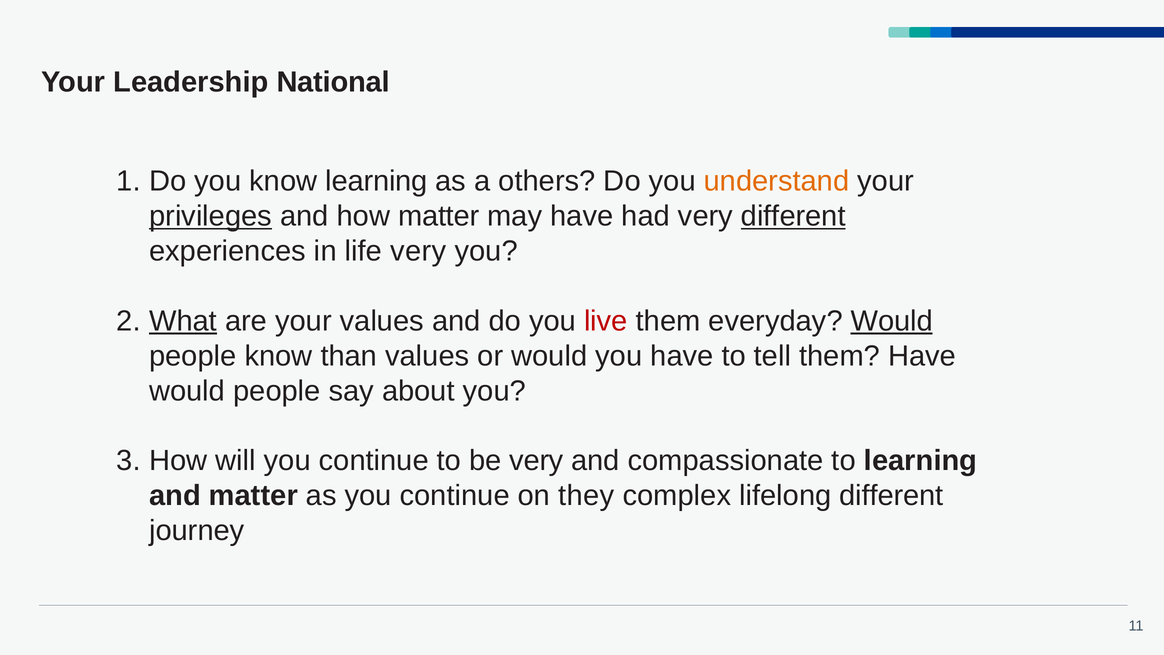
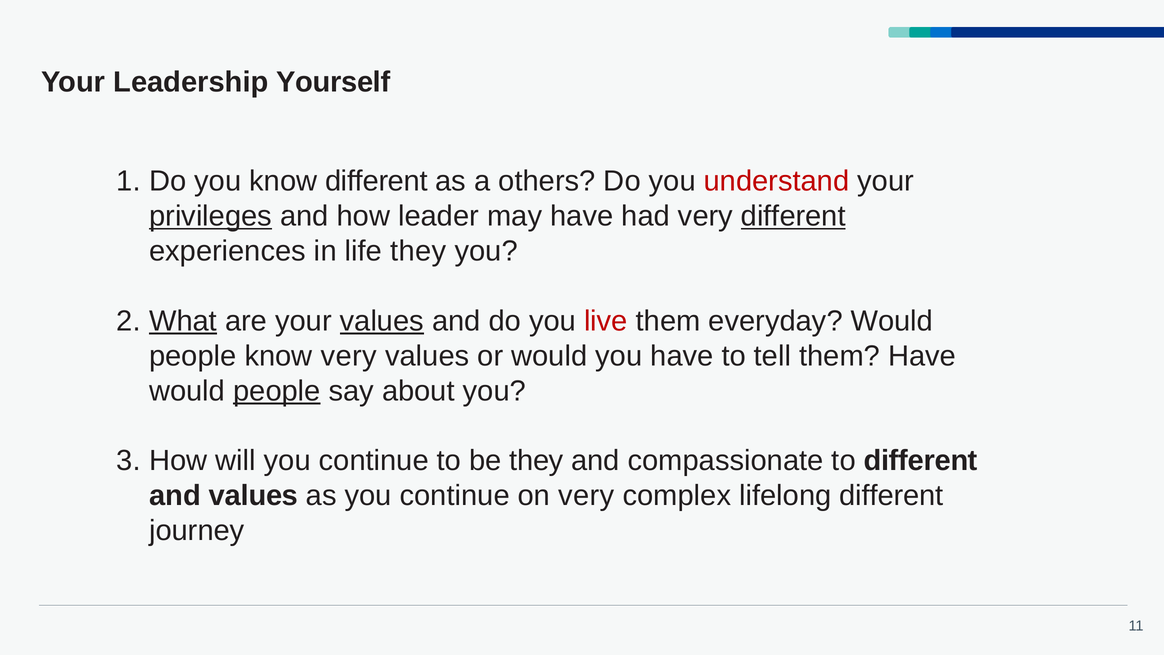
National: National -> Yourself
know learning: learning -> different
understand colour: orange -> red
how matter: matter -> leader
life very: very -> they
values at (382, 321) underline: none -> present
Would at (892, 321) underline: present -> none
know than: than -> very
people at (277, 391) underline: none -> present
be very: very -> they
to learning: learning -> different
and matter: matter -> values
on they: they -> very
